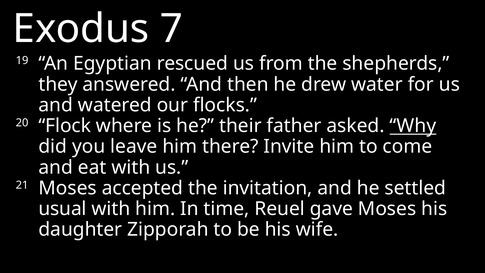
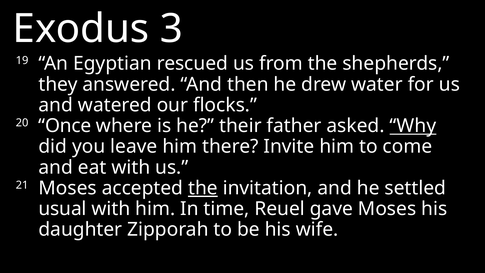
7: 7 -> 3
Flock: Flock -> Once
the at (203, 188) underline: none -> present
